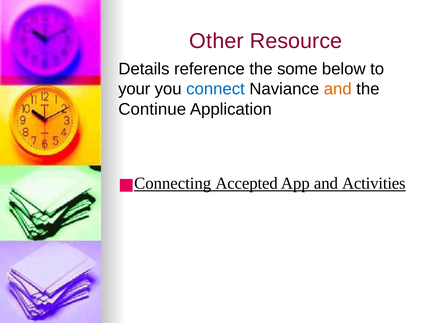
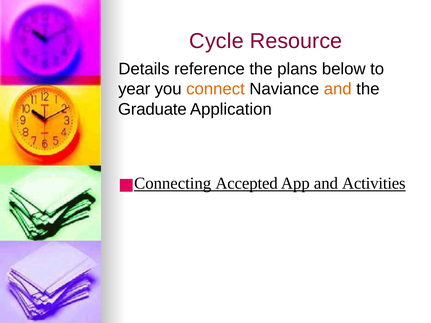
Other: Other -> Cycle
some: some -> plans
your: your -> year
connect colour: blue -> orange
Continue: Continue -> Graduate
